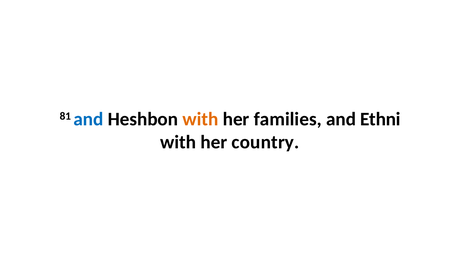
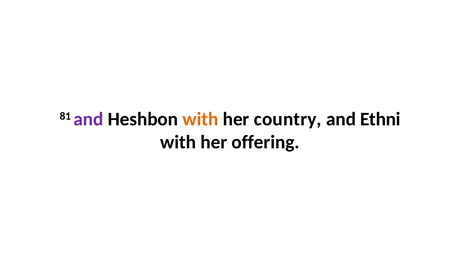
and at (88, 119) colour: blue -> purple
families: families -> country
country: country -> offering
